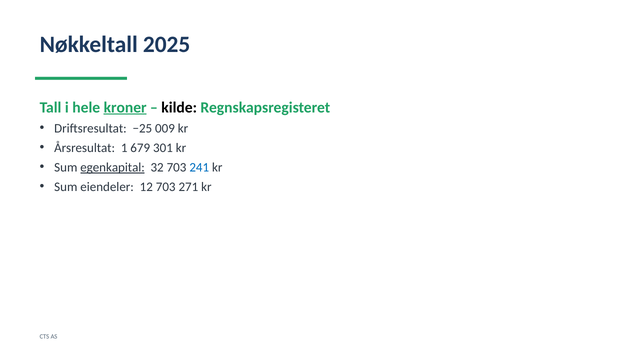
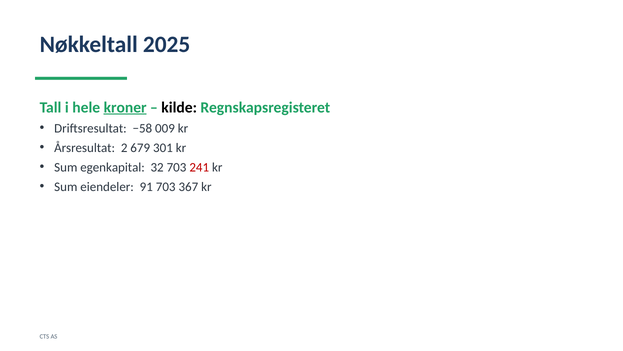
−25: −25 -> −58
1: 1 -> 2
egenkapital underline: present -> none
241 colour: blue -> red
12: 12 -> 91
271: 271 -> 367
